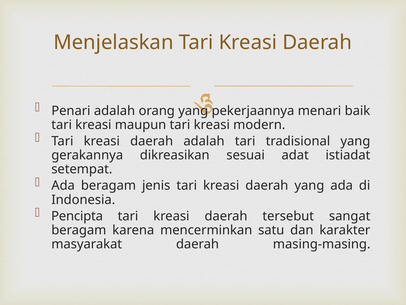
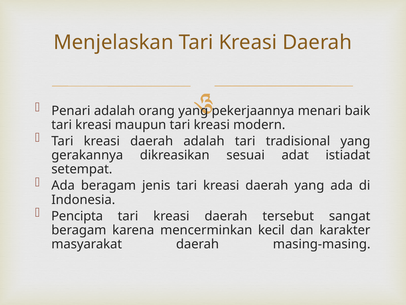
satu: satu -> kecil
